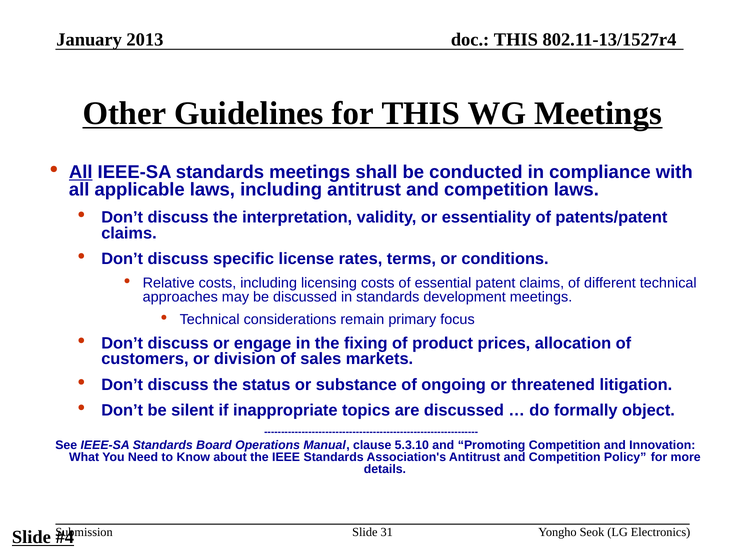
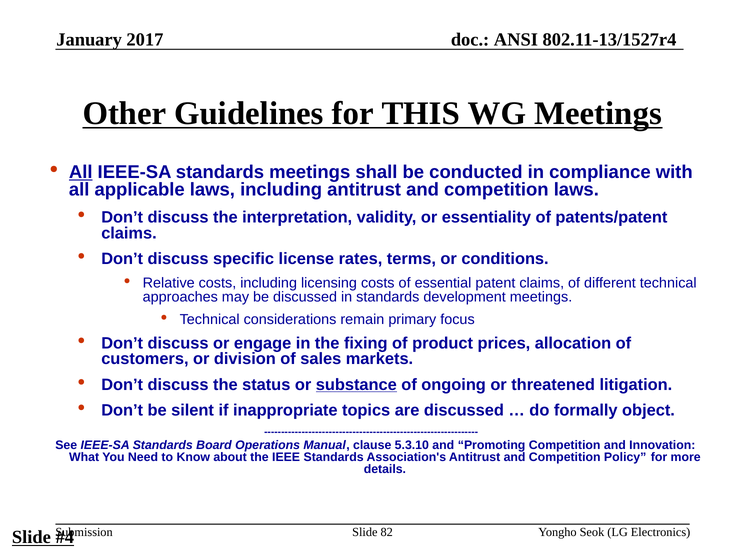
2013: 2013 -> 2017
THIS at (516, 39): THIS -> ANSI
substance underline: none -> present
31: 31 -> 82
